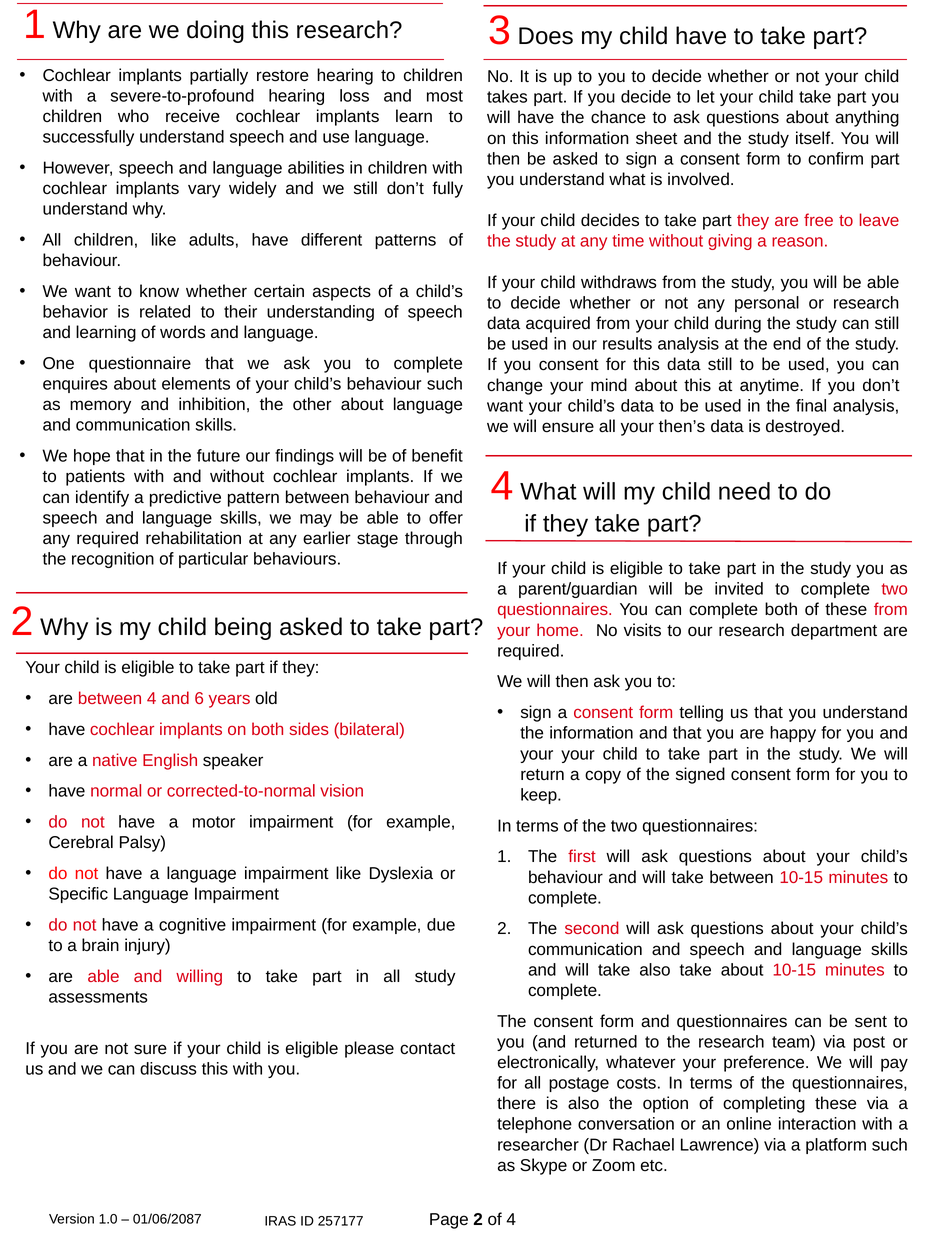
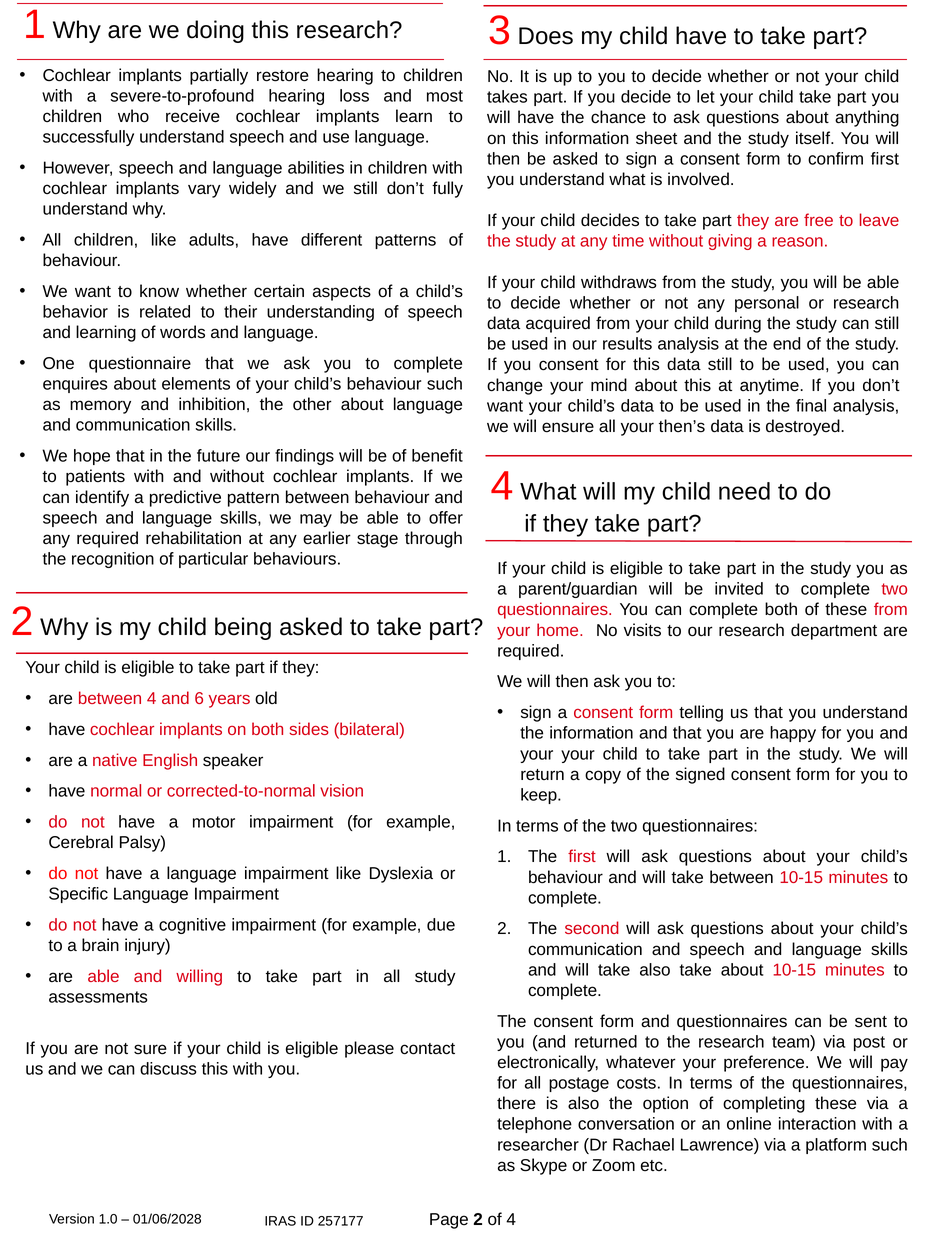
confirm part: part -> first
01/06/2087: 01/06/2087 -> 01/06/2028
